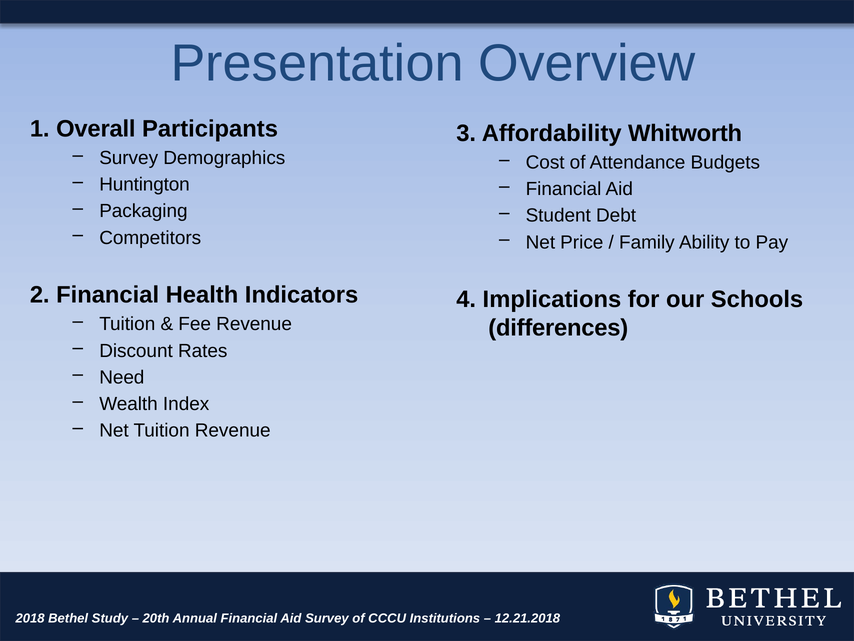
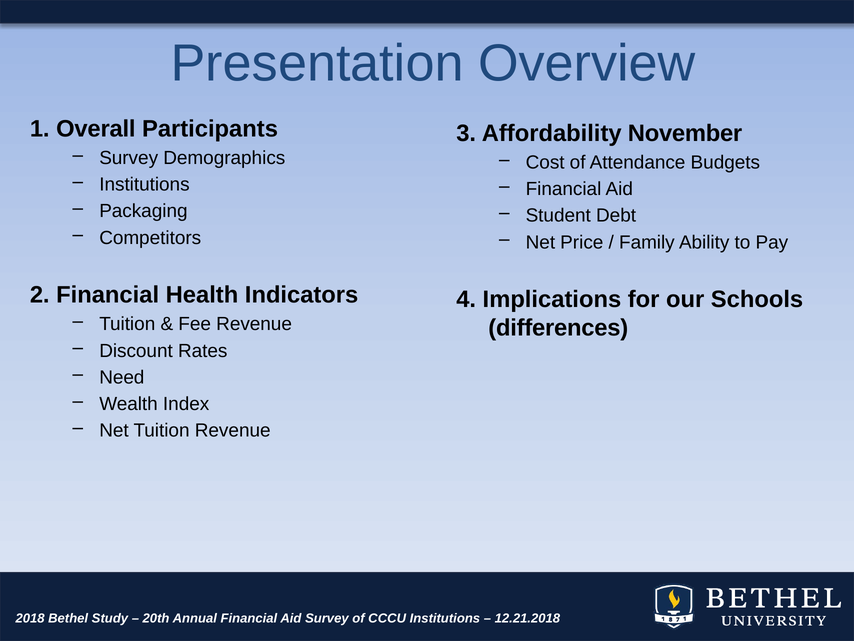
Whitworth: Whitworth -> November
Huntington at (145, 184): Huntington -> Institutions
